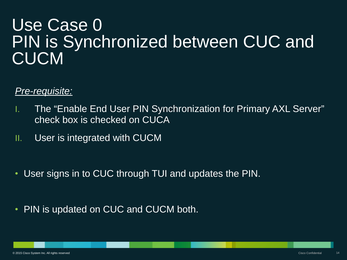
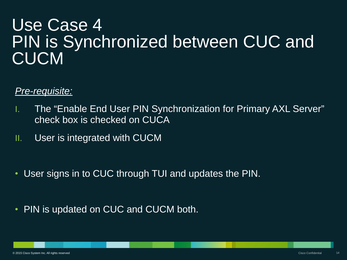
0: 0 -> 4
